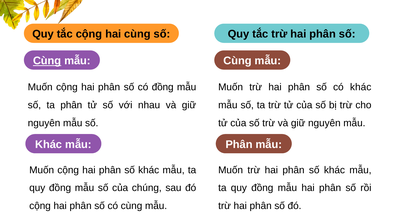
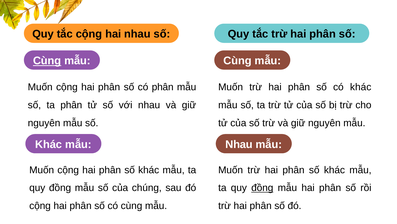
hai cùng: cùng -> nhau
có đồng: đồng -> phân
Phân at (239, 144): Phân -> Nhau
đồng at (262, 187) underline: none -> present
